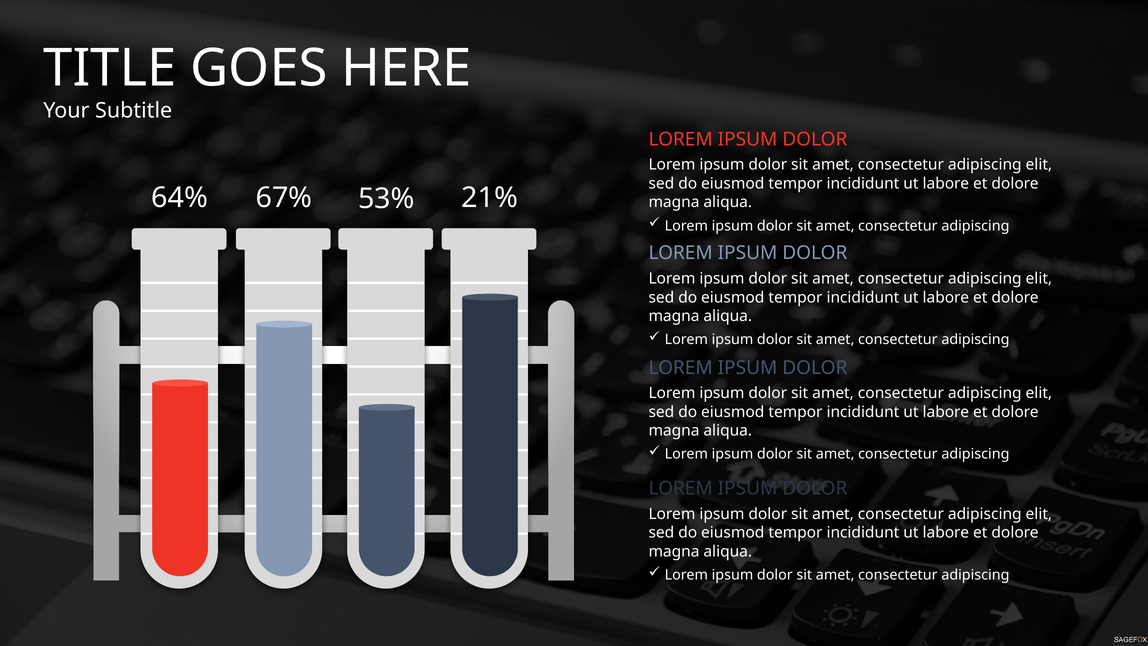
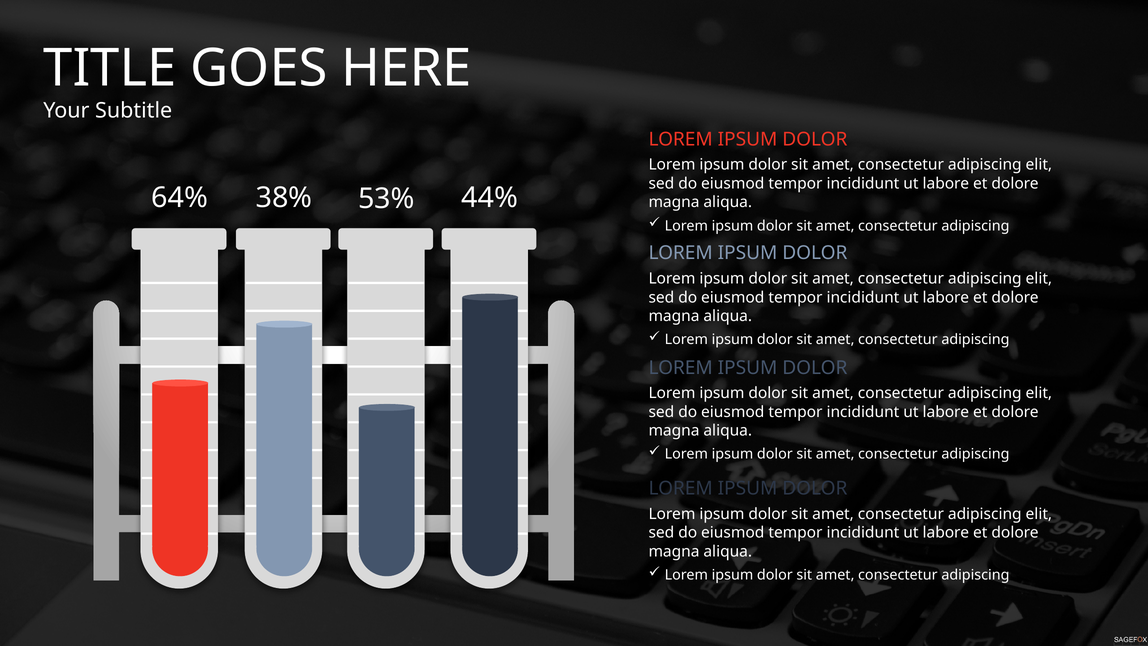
67%: 67% -> 38%
21%: 21% -> 44%
